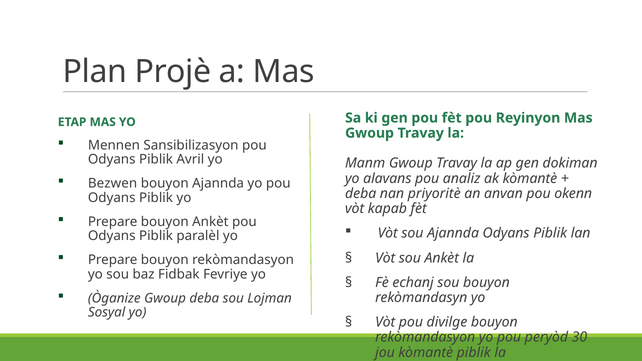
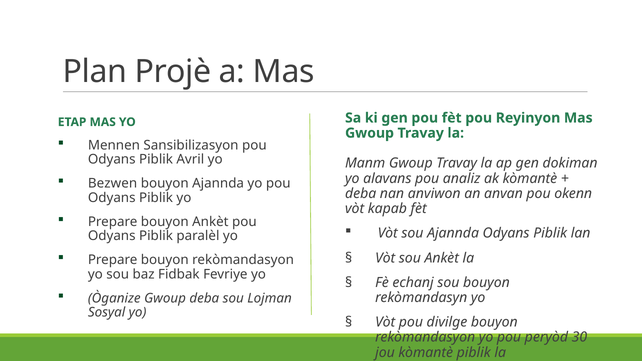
priyoritè: priyoritè -> anviwon
